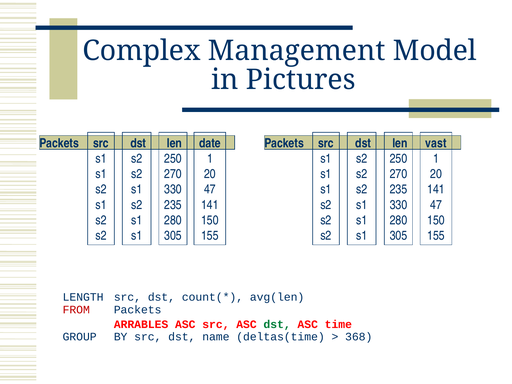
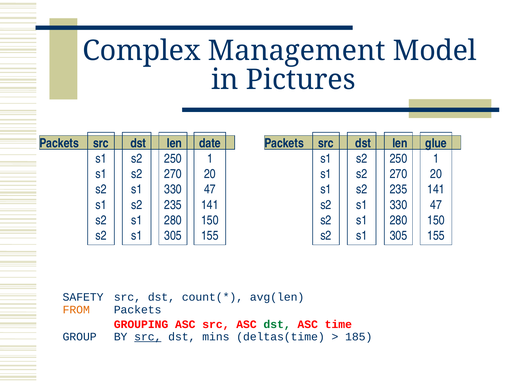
vast: vast -> glue
LENGTH: LENGTH -> SAFETY
FROM colour: red -> orange
ARRABLES: ARRABLES -> GROUPING
src at (148, 337) underline: none -> present
name: name -> mins
368: 368 -> 185
